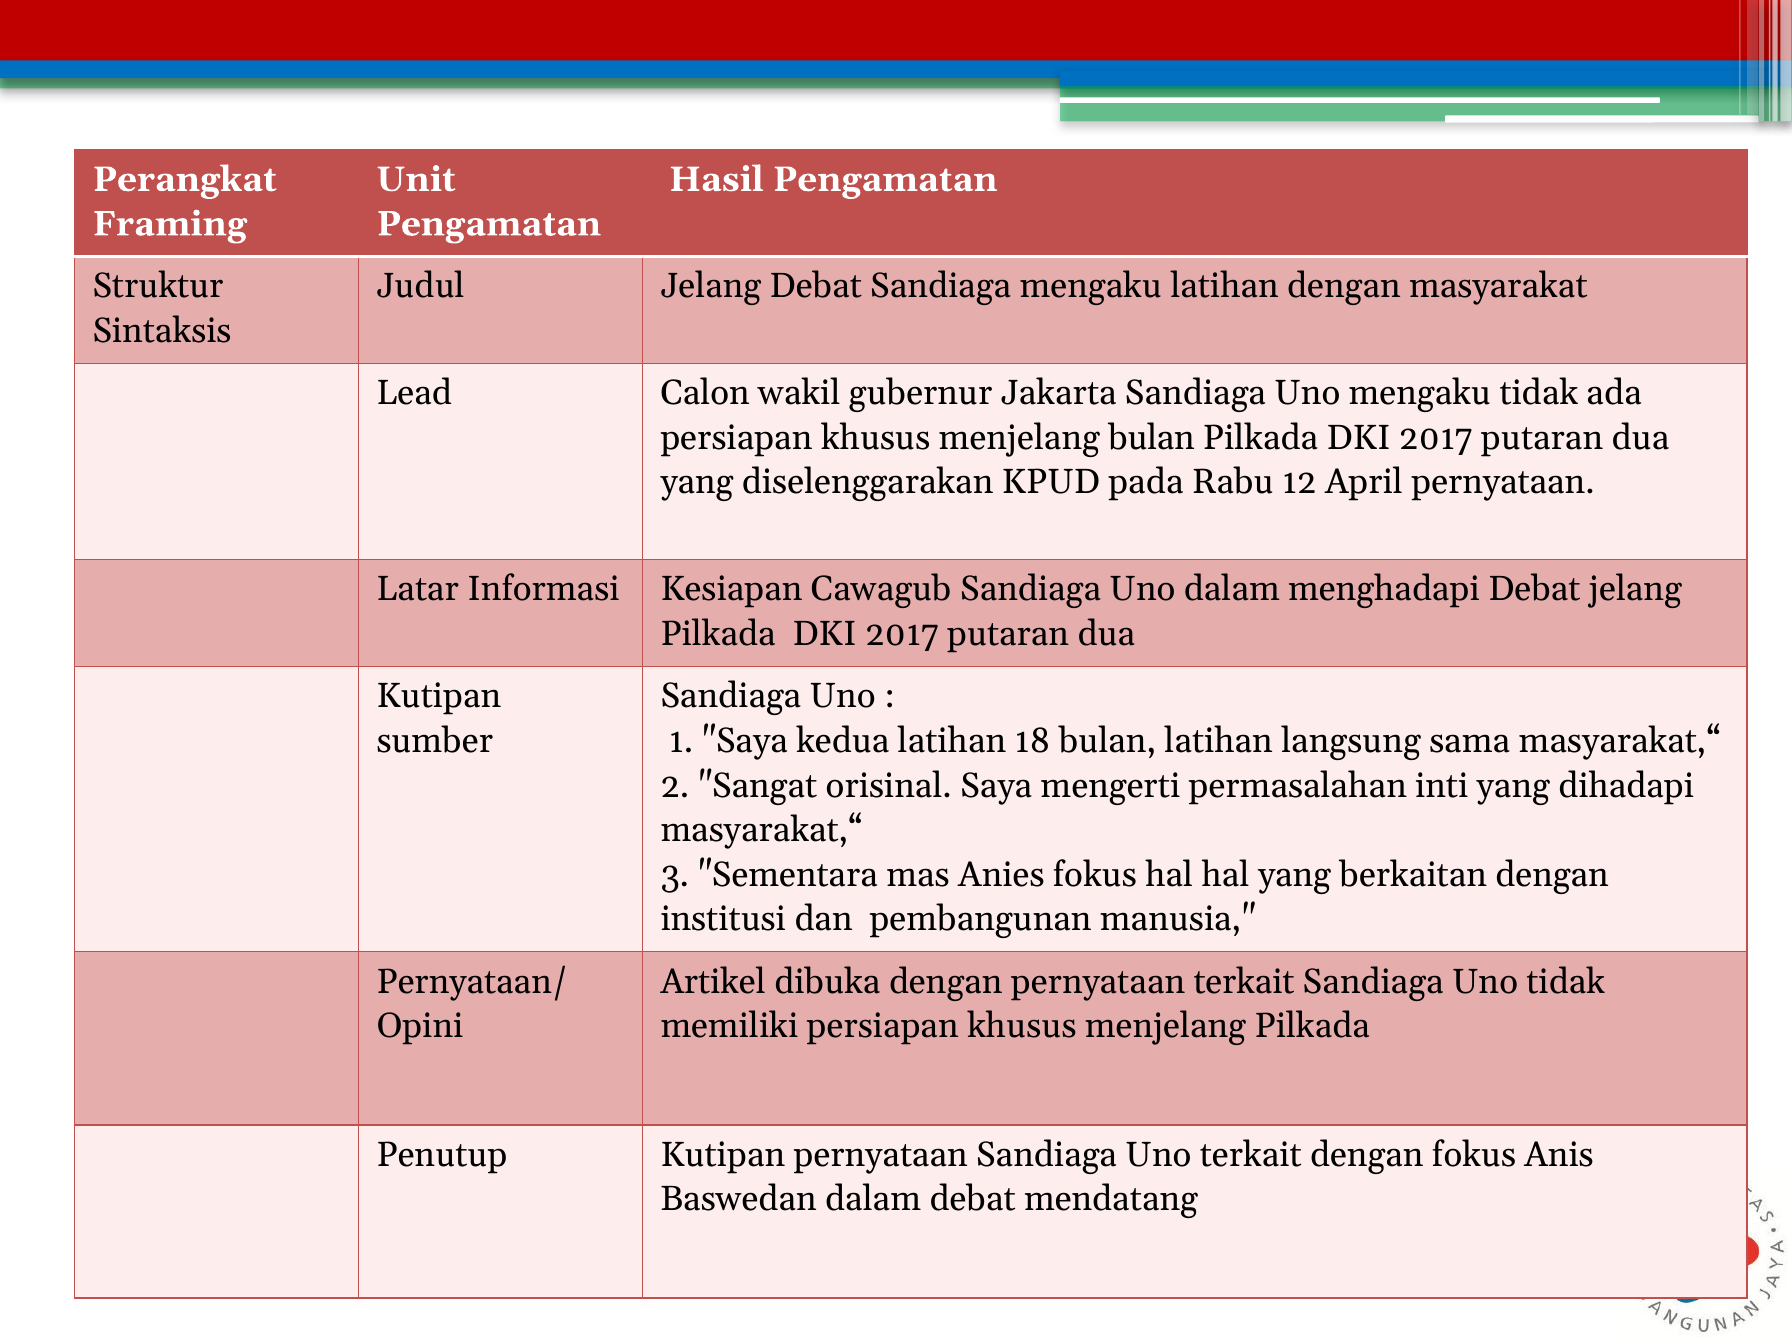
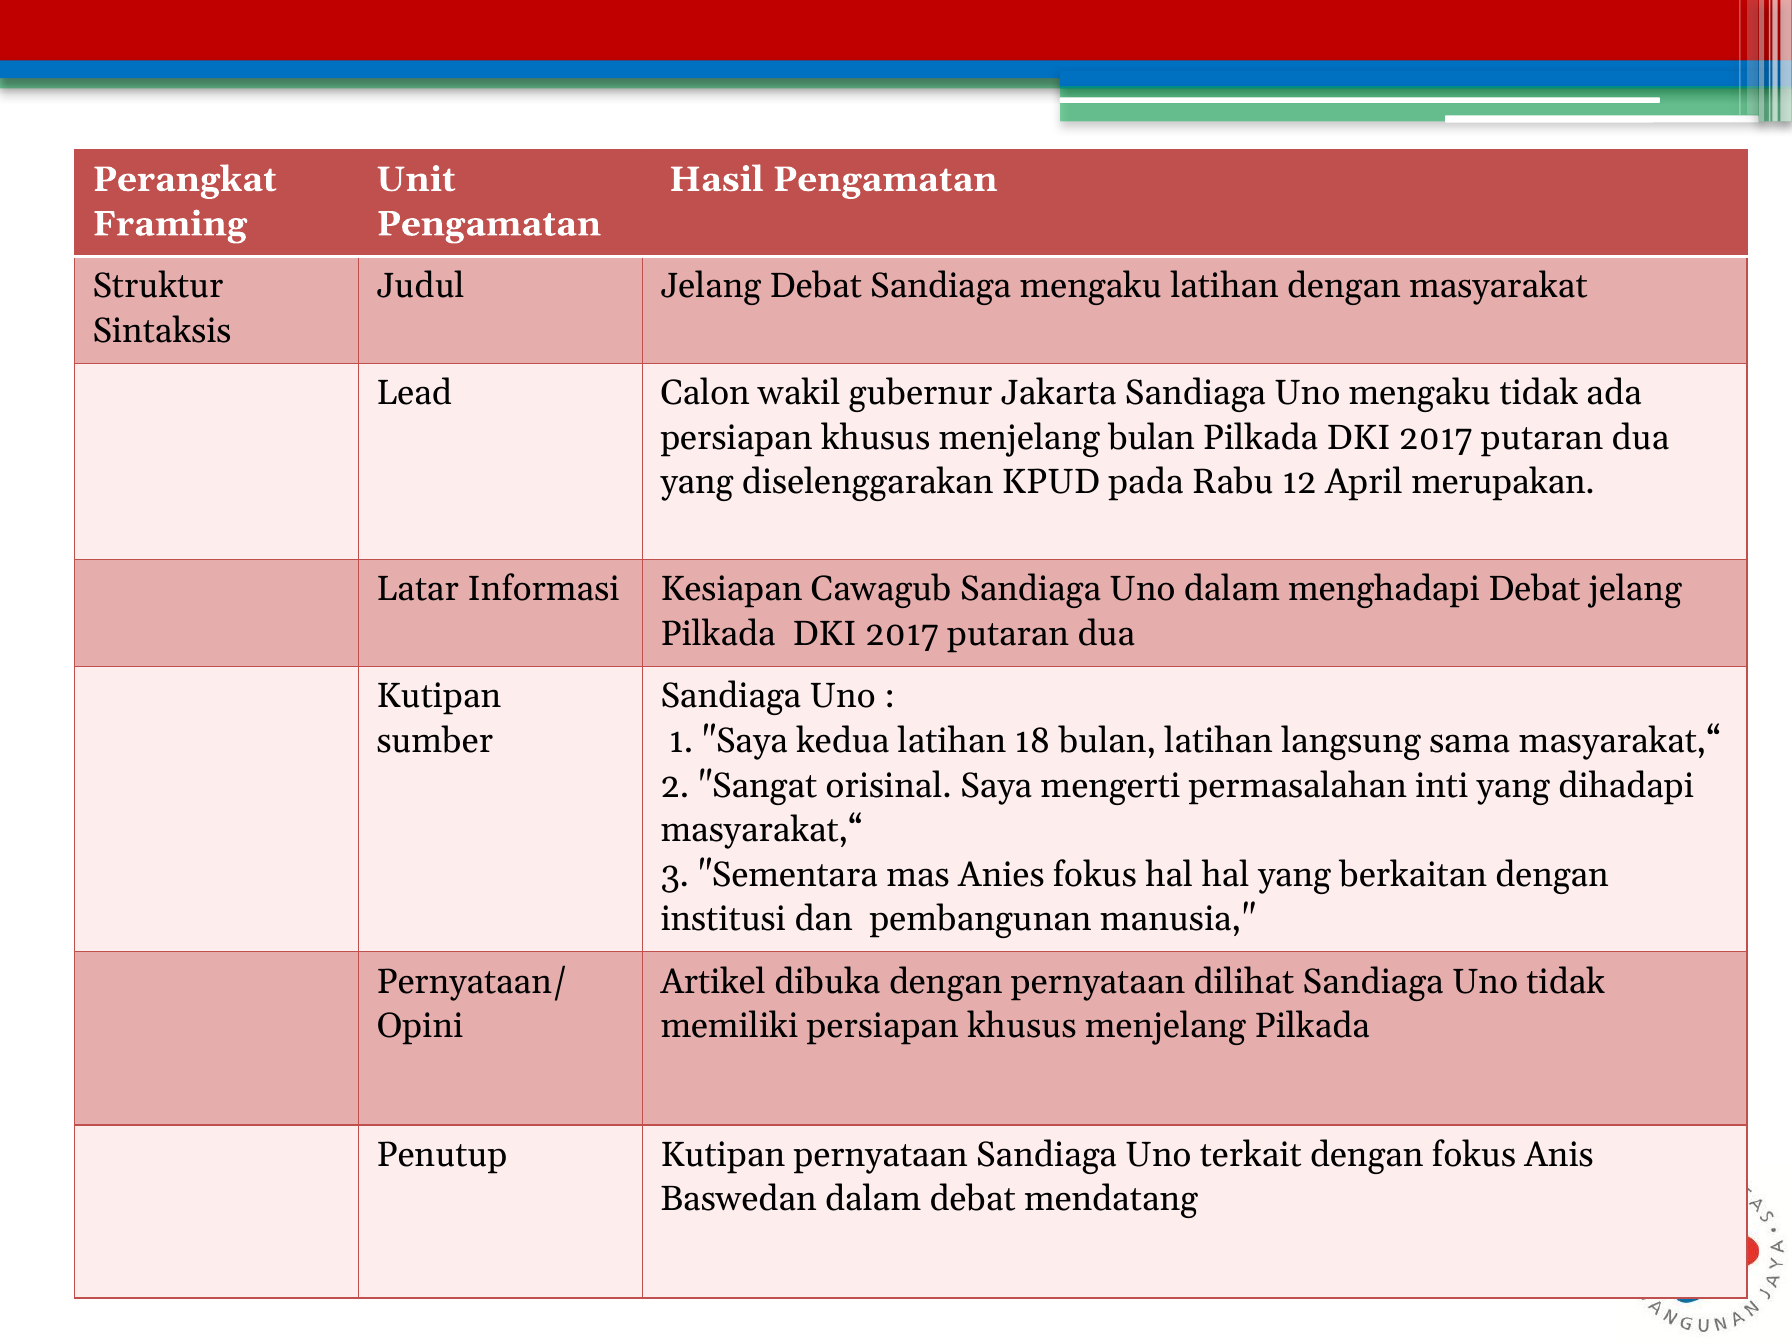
April pernyataan: pernyataan -> merupakan
pernyataan terkait: terkait -> dilihat
